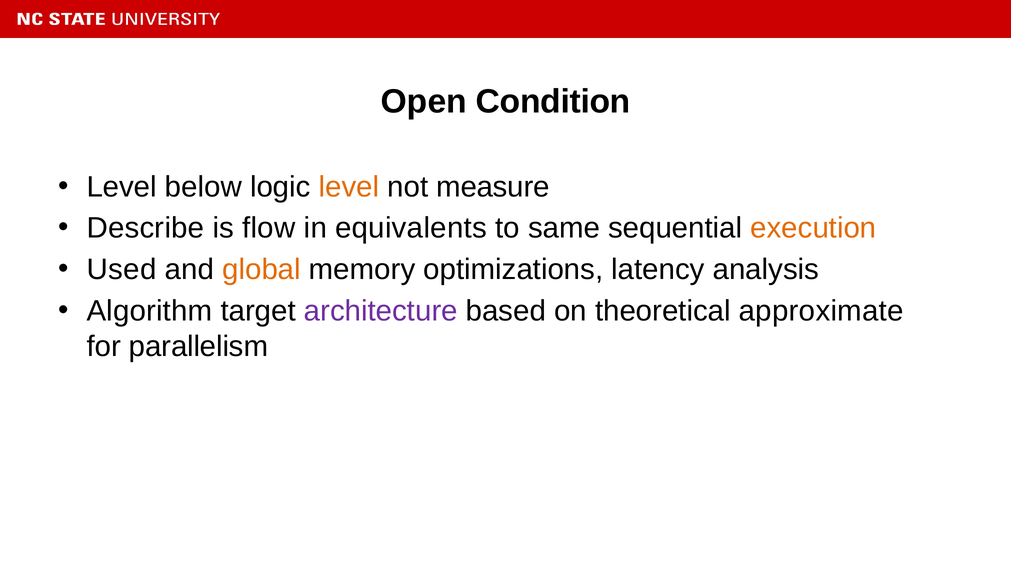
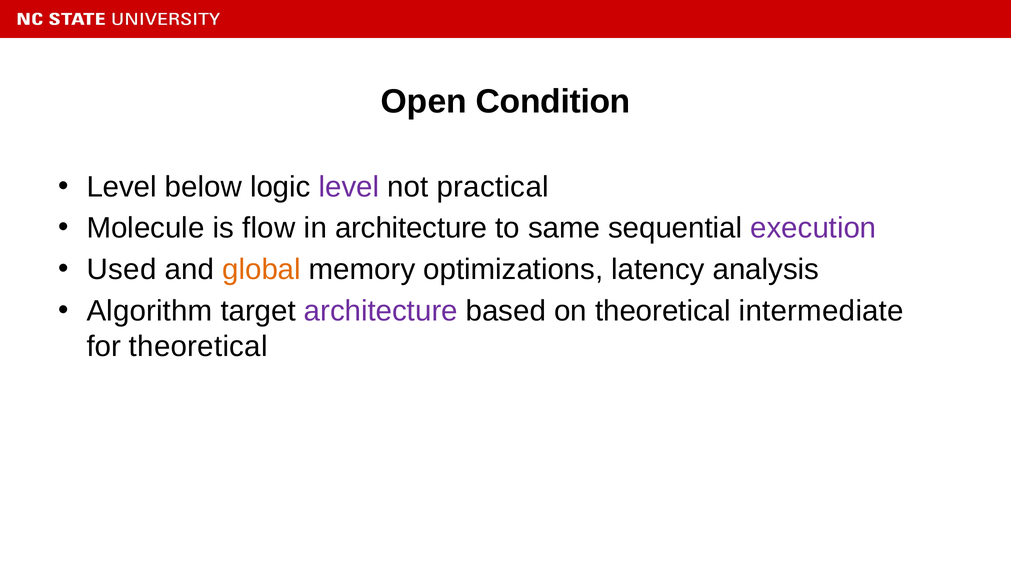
level at (349, 187) colour: orange -> purple
measure: measure -> practical
Describe: Describe -> Molecule
in equivalents: equivalents -> architecture
execution colour: orange -> purple
approximate: approximate -> intermediate
for parallelism: parallelism -> theoretical
